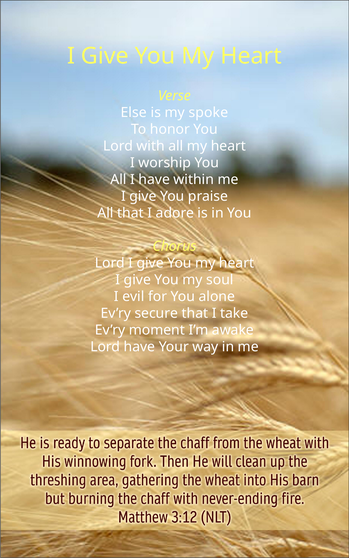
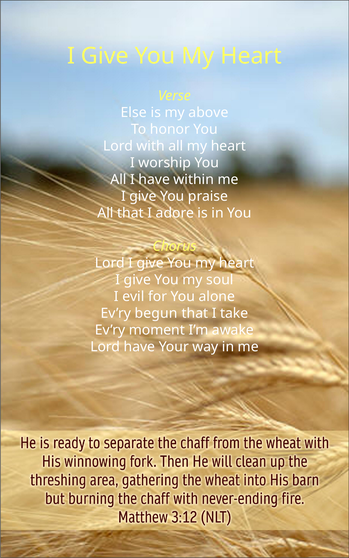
spoke: spoke -> above
secure: secure -> begun
